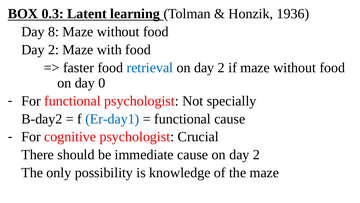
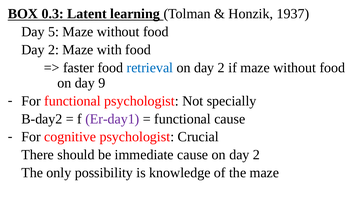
1936: 1936 -> 1937
8: 8 -> 5
0: 0 -> 9
Er-day1 colour: blue -> purple
